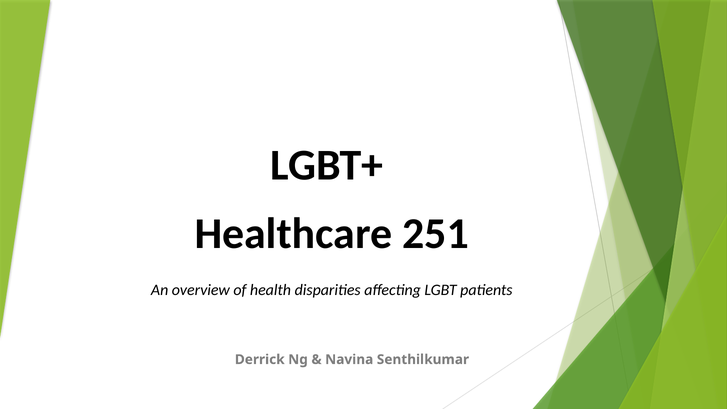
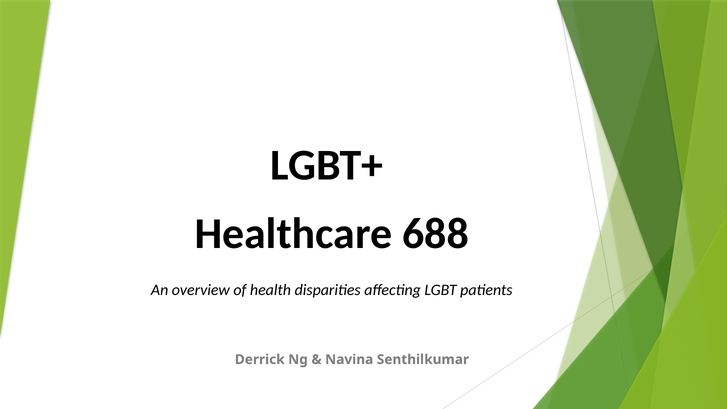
251: 251 -> 688
